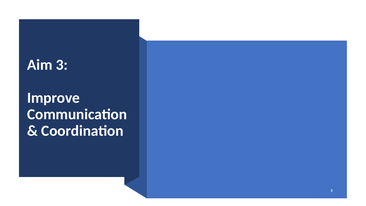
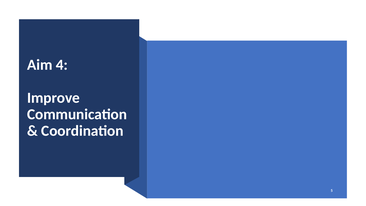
3: 3 -> 4
